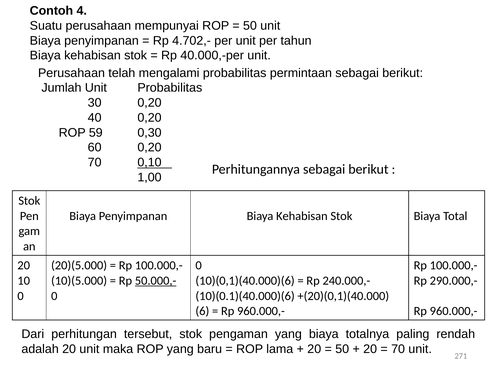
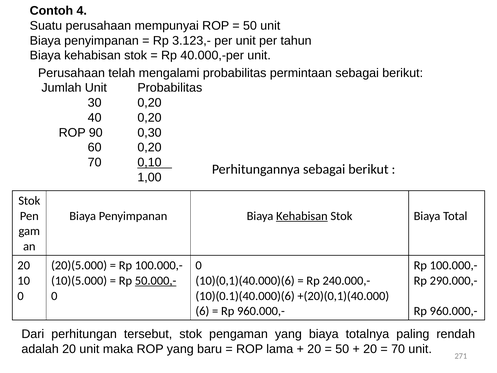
4.702,-: 4.702,- -> 3.123,-
59: 59 -> 90
Kehabisan at (302, 216) underline: none -> present
